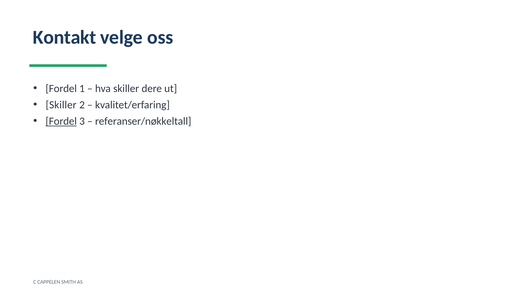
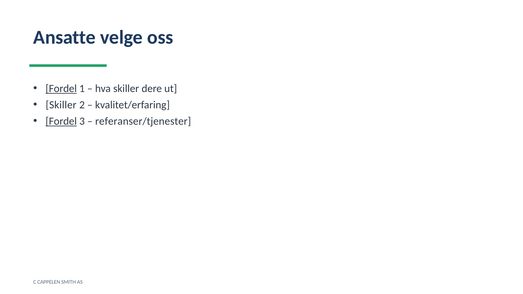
Kontakt: Kontakt -> Ansatte
Fordel at (61, 89) underline: none -> present
referanser/nøkkeltall: referanser/nøkkeltall -> referanser/tjenester
